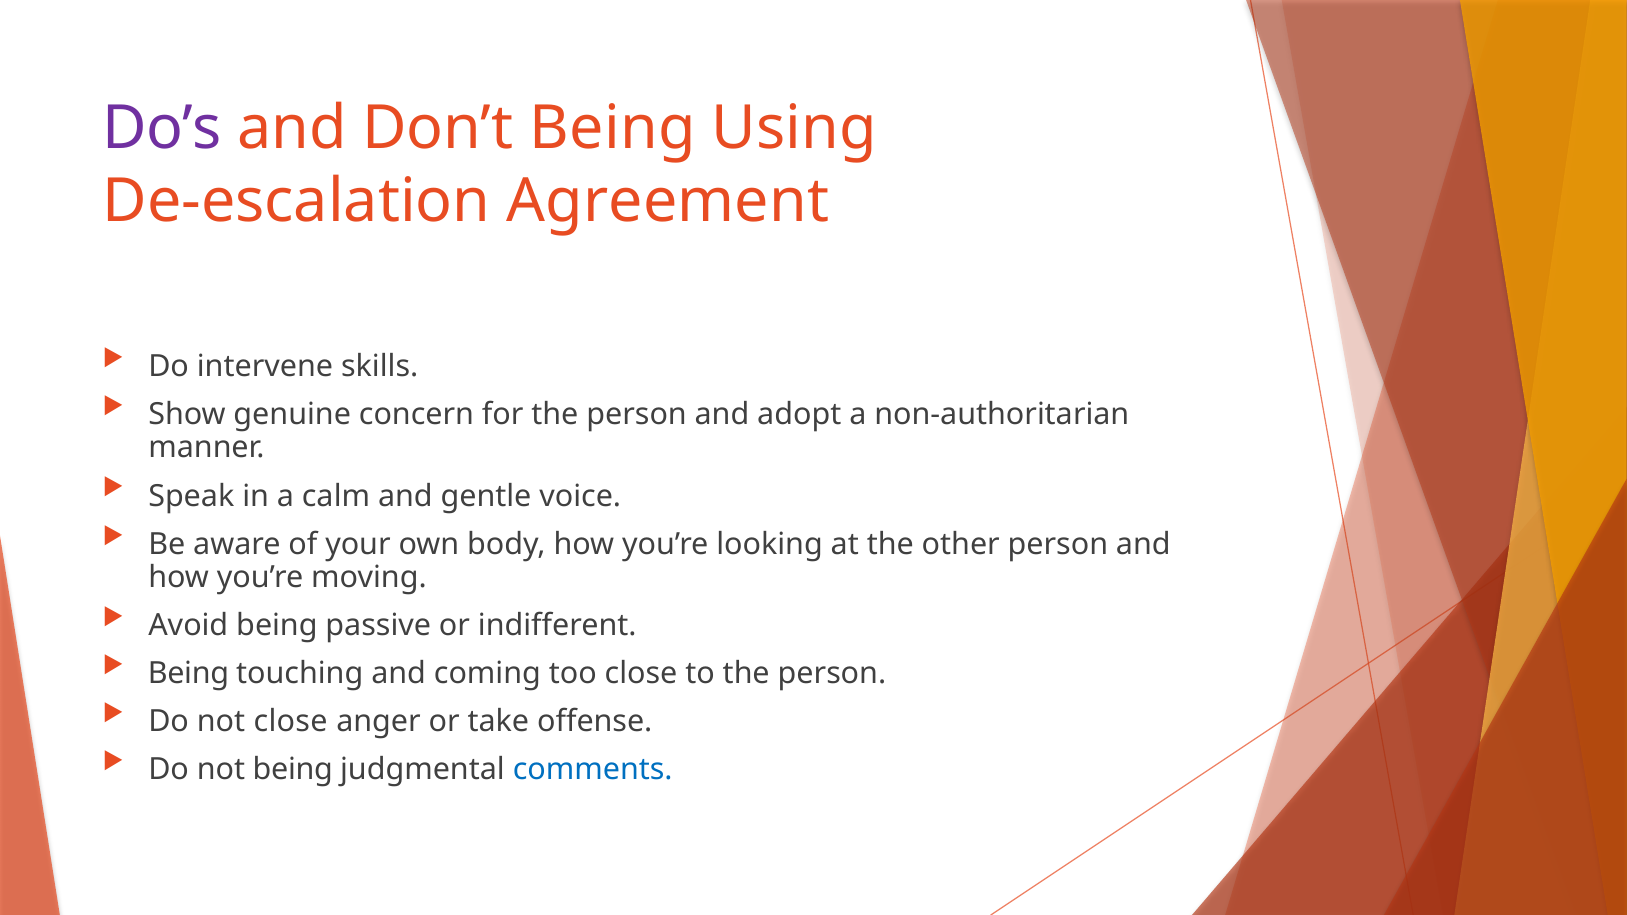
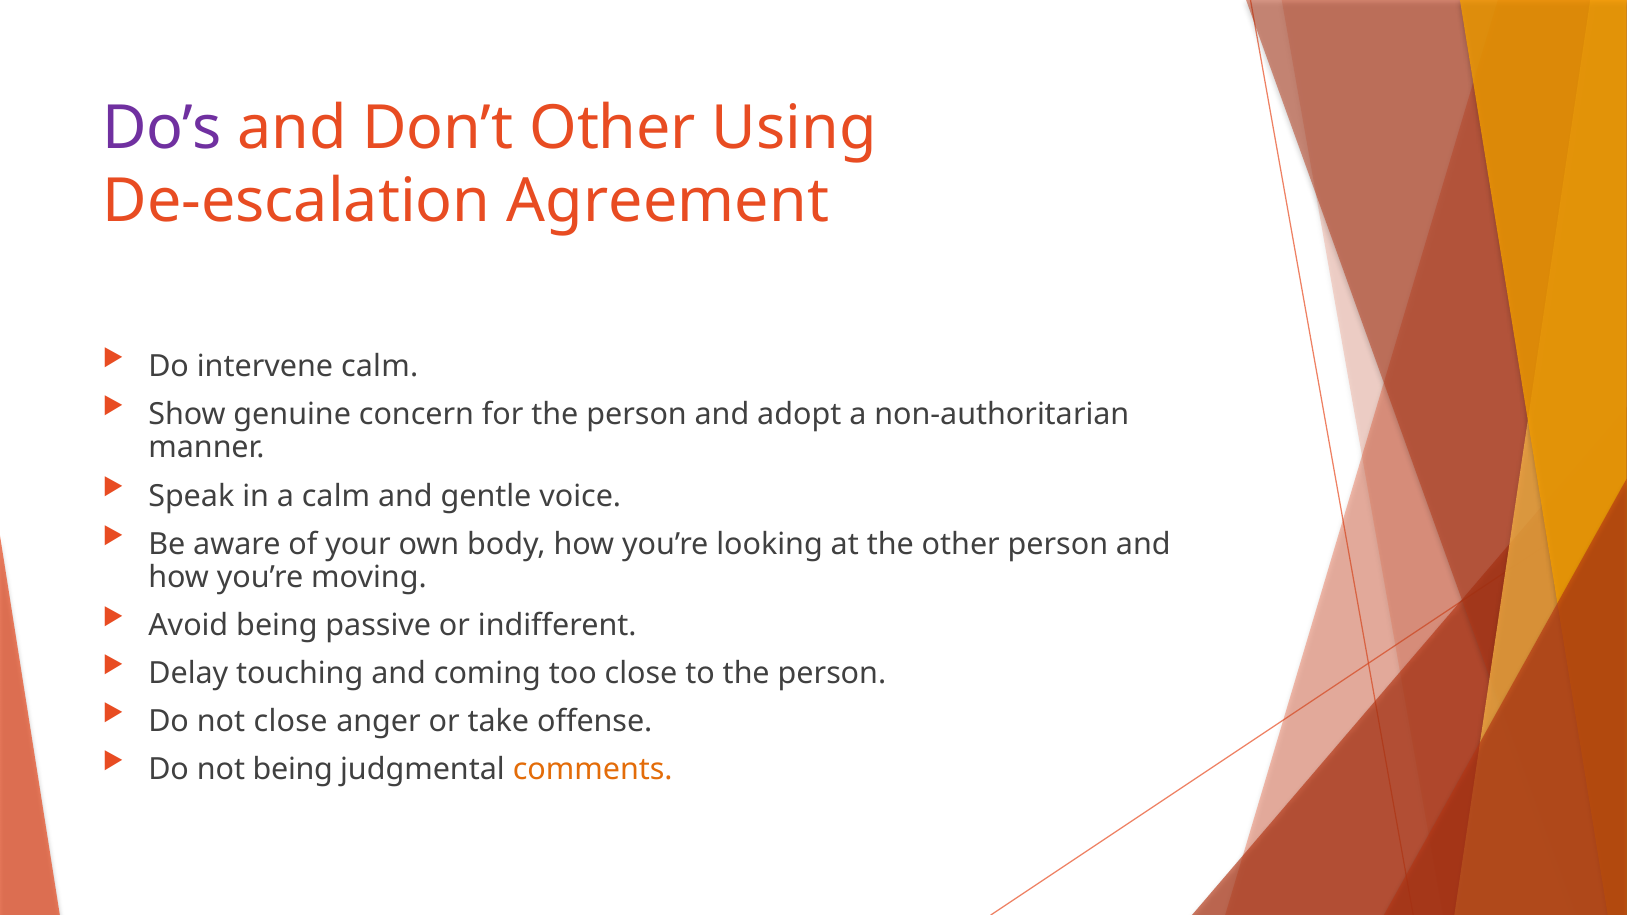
Don’t Being: Being -> Other
intervene skills: skills -> calm
Being at (188, 674): Being -> Delay
comments colour: blue -> orange
